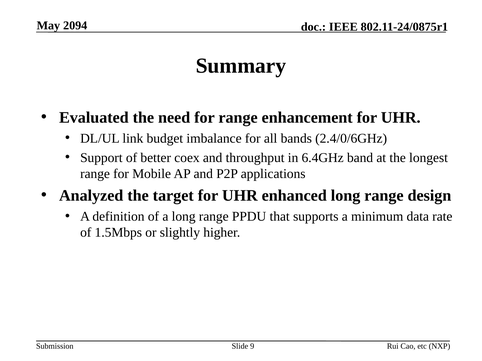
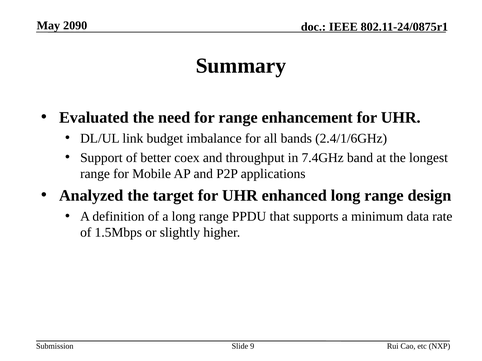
2094: 2094 -> 2090
2.4/0/6GHz: 2.4/0/6GHz -> 2.4/1/6GHz
6.4GHz: 6.4GHz -> 7.4GHz
